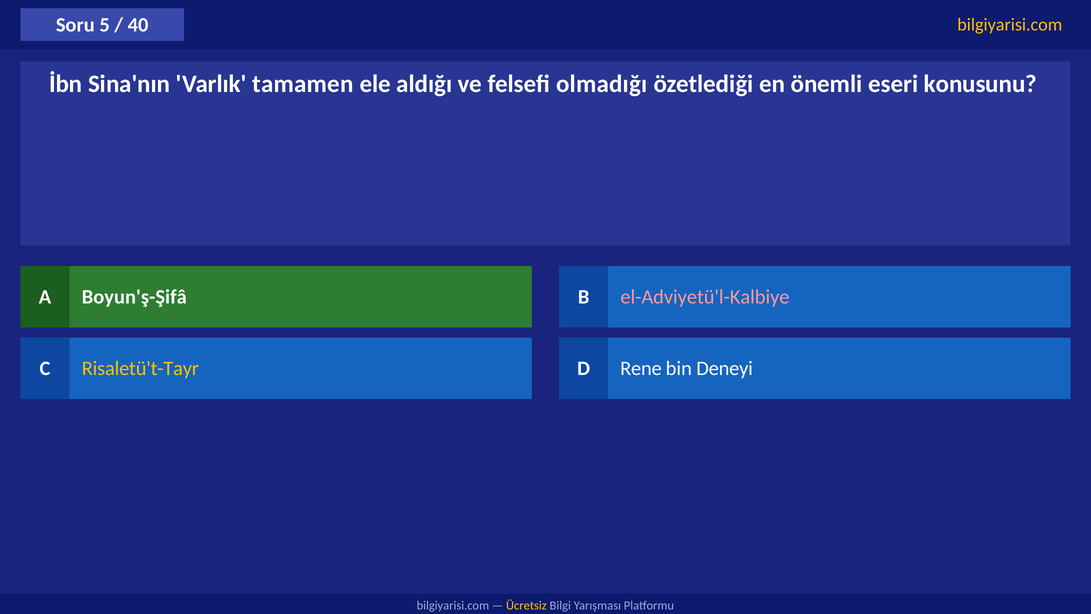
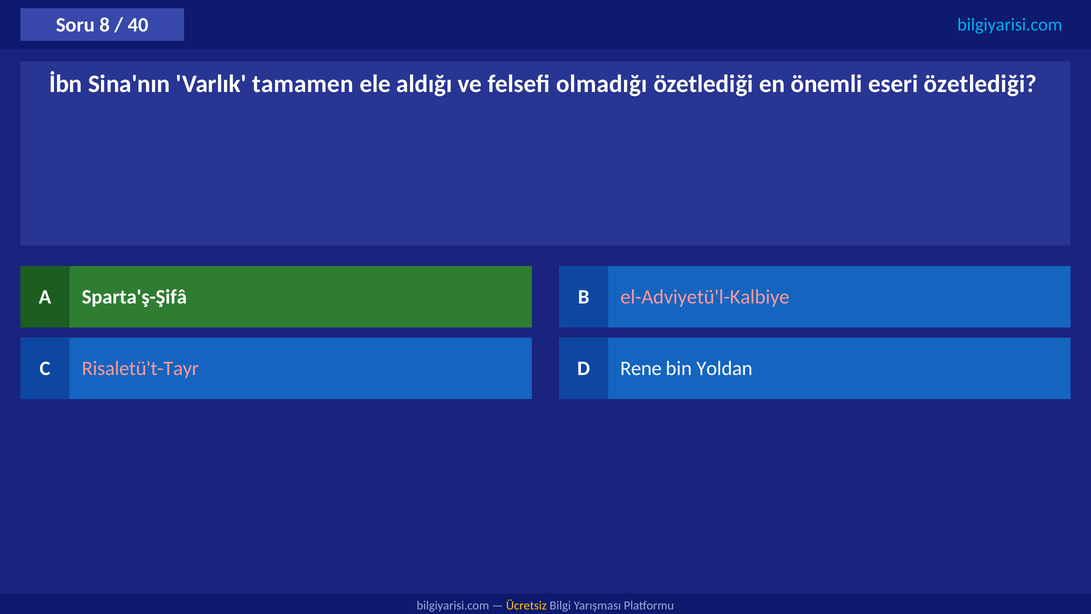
5: 5 -> 8
bilgiyarisi.com at (1010, 25) colour: yellow -> light blue
eseri konusunu: konusunu -> özetlediği
Boyun'ş-Şifâ: Boyun'ş-Şifâ -> Sparta'ş-Şifâ
Risaletü't-Tayr colour: yellow -> pink
Deneyi: Deneyi -> Yoldan
